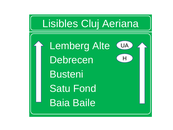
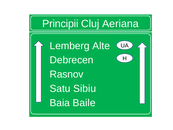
Lisibles: Lisibles -> Principii
Busteni: Busteni -> Rasnov
Fond: Fond -> Sibiu
